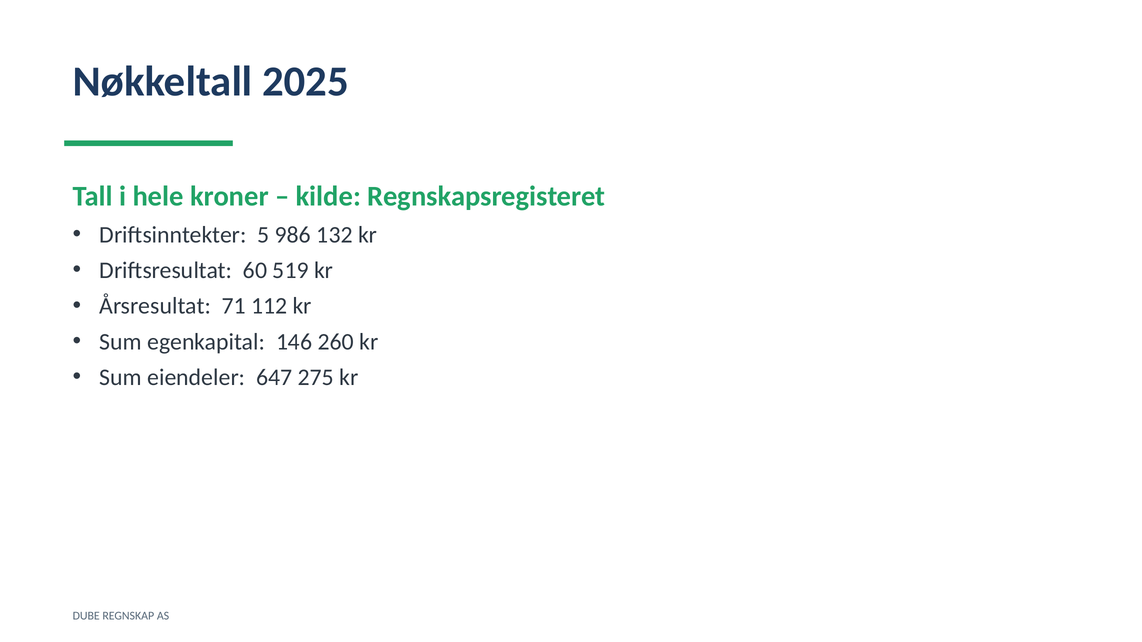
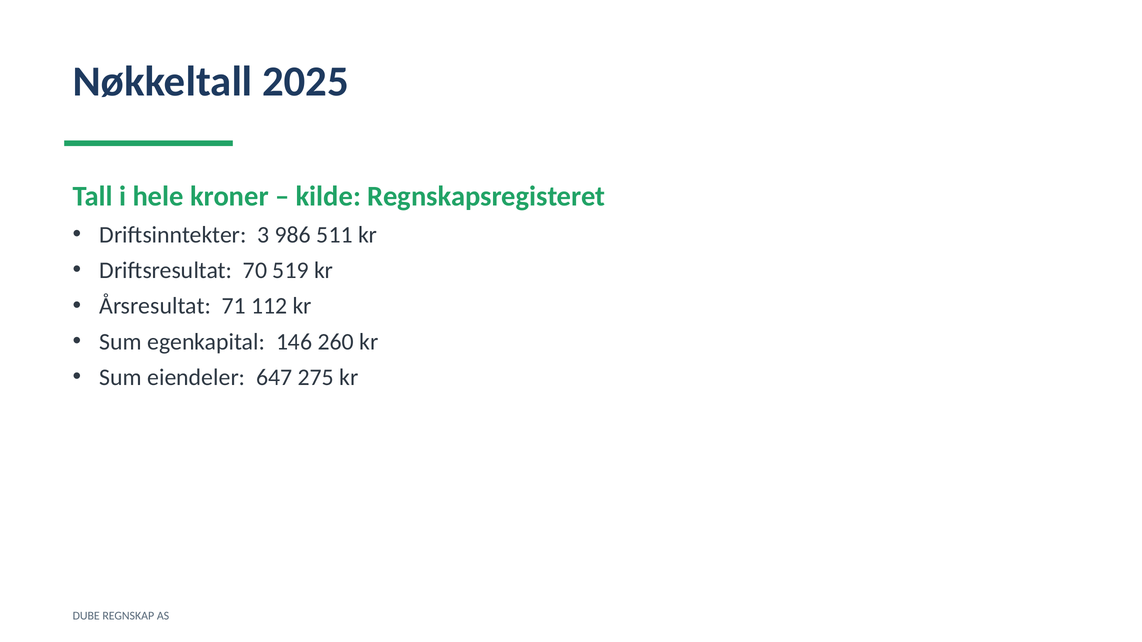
5: 5 -> 3
132: 132 -> 511
60: 60 -> 70
